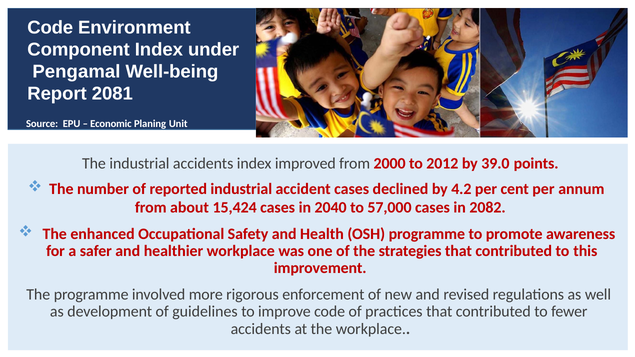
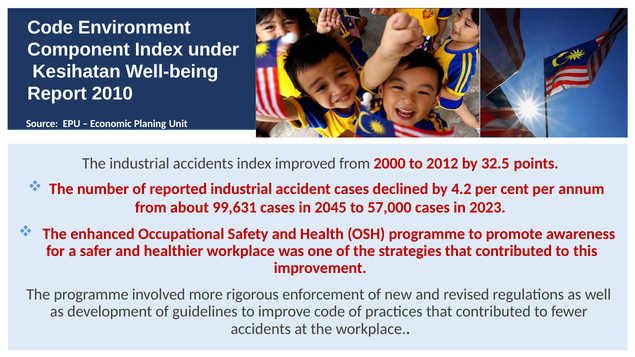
Pengamal: Pengamal -> Kesihatan
2081: 2081 -> 2010
39.0: 39.0 -> 32.5
15,424: 15,424 -> 99,631
2040: 2040 -> 2045
2082: 2082 -> 2023
